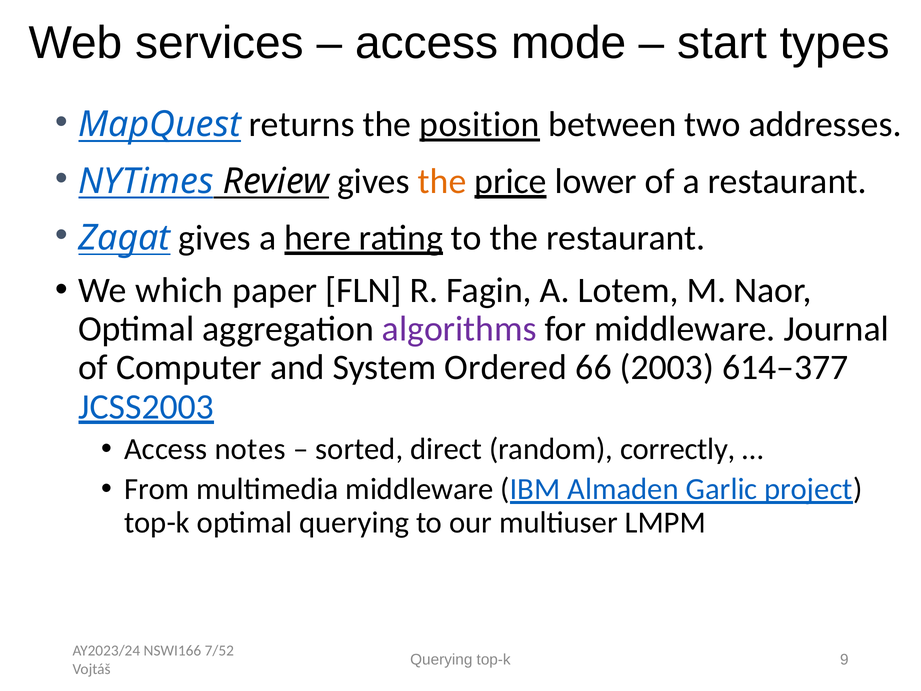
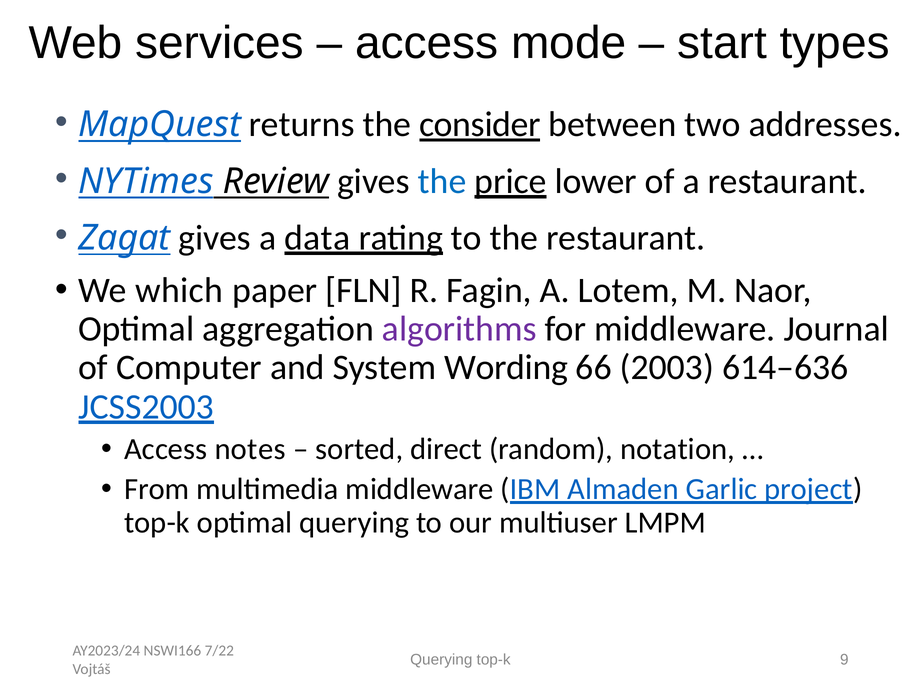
position: position -> consider
the at (442, 181) colour: orange -> blue
here: here -> data
Ordered: Ordered -> Wording
614–377: 614–377 -> 614–636
correctly: correctly -> notation
7/52: 7/52 -> 7/22
